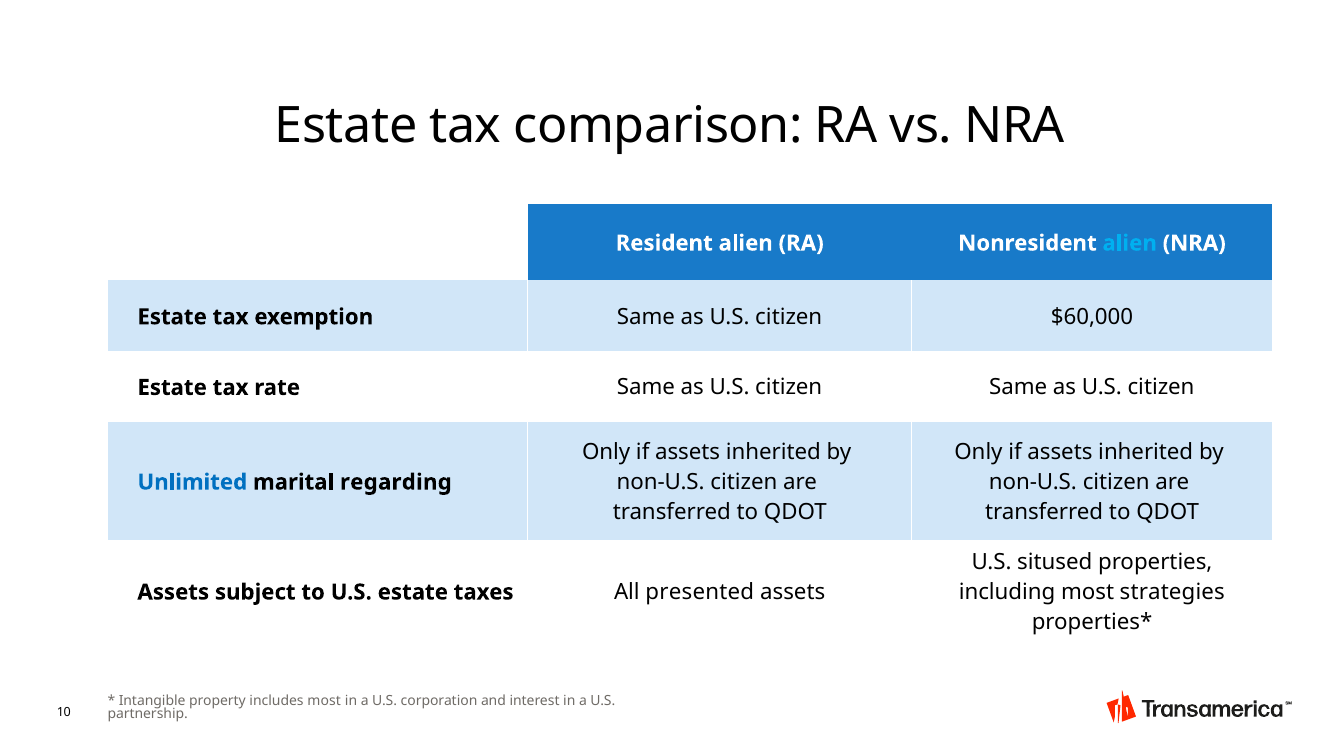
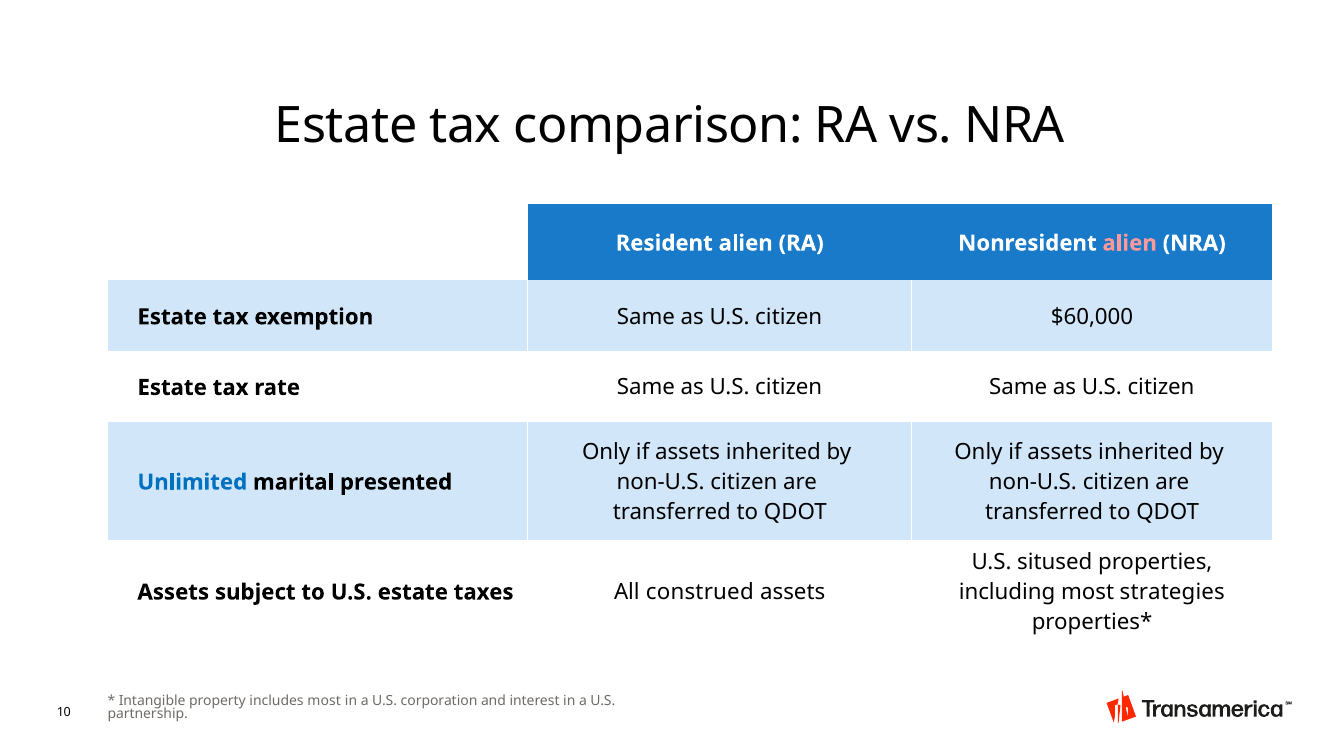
alien at (1130, 243) colour: light blue -> pink
regarding: regarding -> presented
presented: presented -> construed
